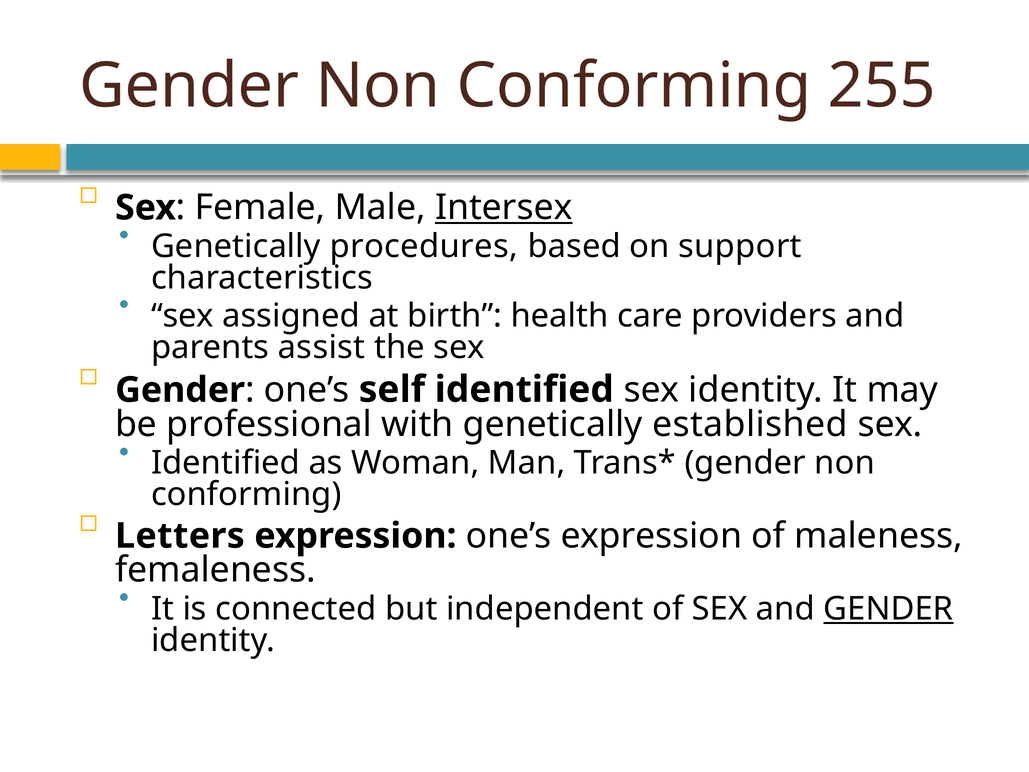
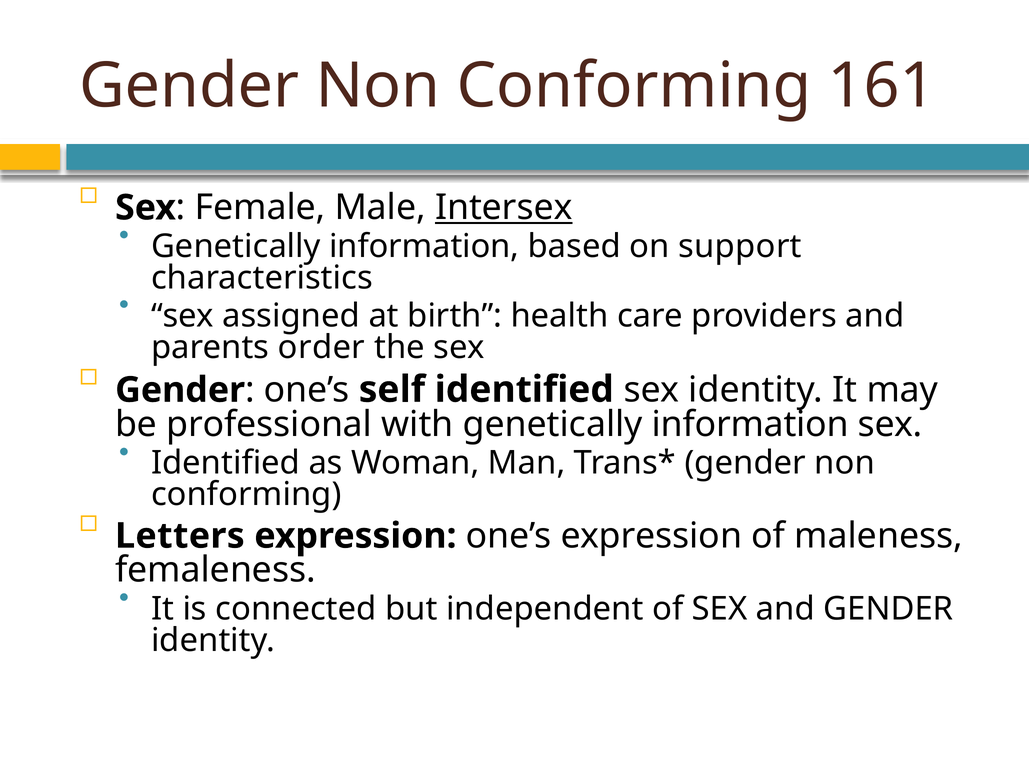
255: 255 -> 161
procedures at (424, 246): procedures -> information
assist: assist -> order
with genetically established: established -> information
GENDER at (888, 609) underline: present -> none
